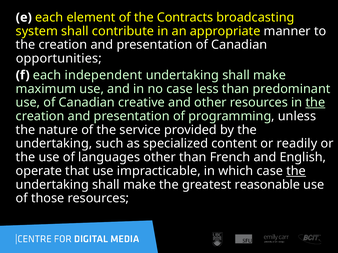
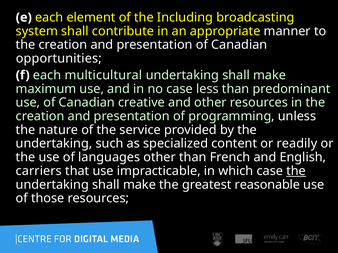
Contracts: Contracts -> Including
independent: independent -> multicultural
the at (315, 103) underline: present -> none
operate: operate -> carriers
